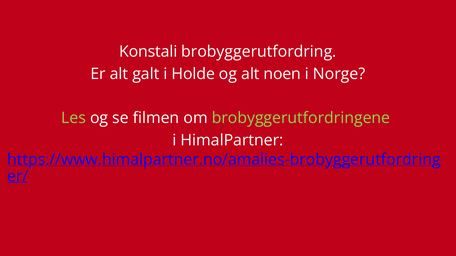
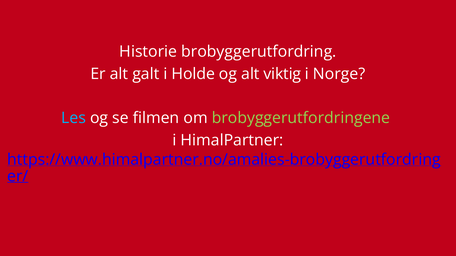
Konstali: Konstali -> Historie
noen: noen -> viktig
Les colour: light green -> light blue
